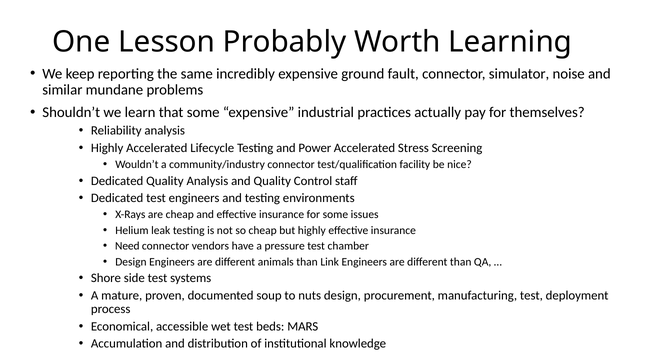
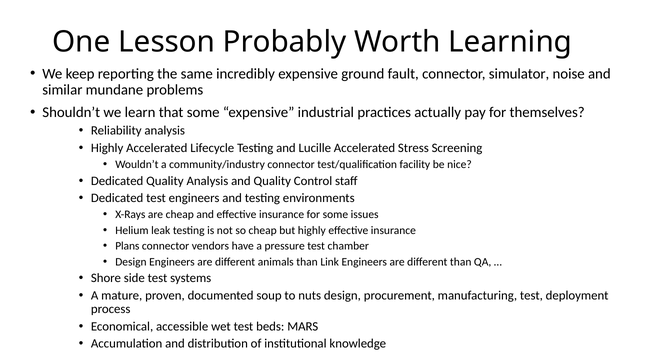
Power: Power -> Lucille
Need: Need -> Plans
